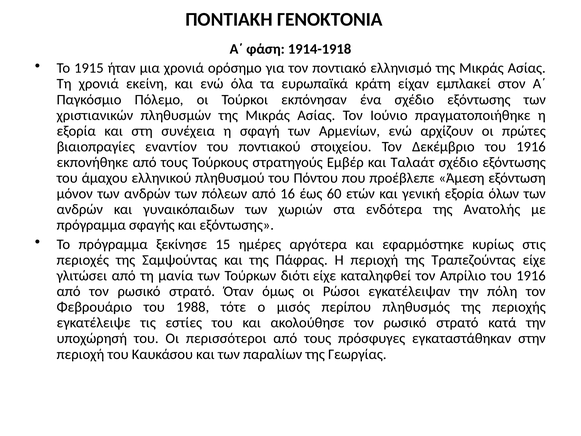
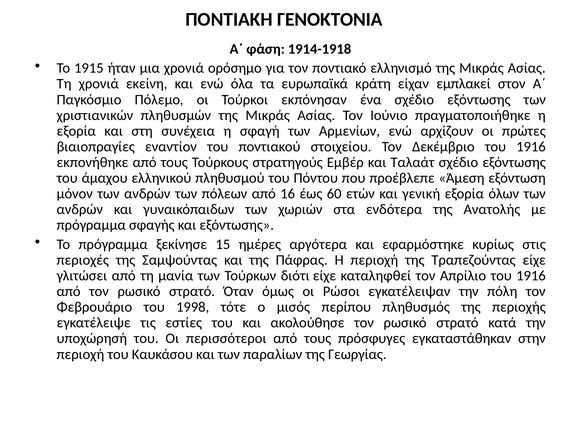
1988: 1988 -> 1998
